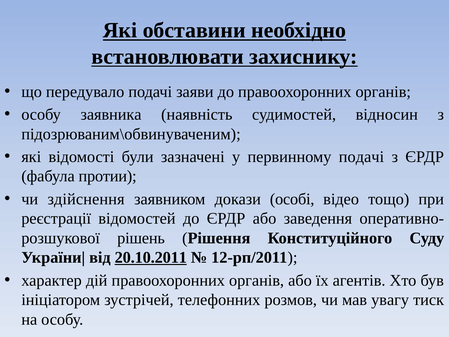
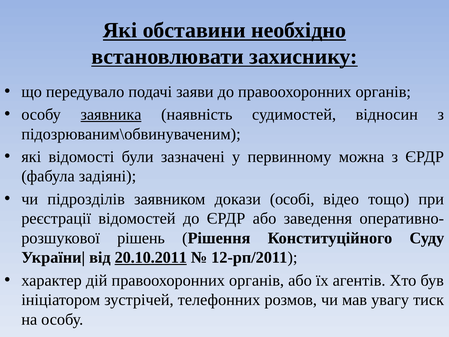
заявника underline: none -> present
первинному подачі: подачі -> можна
протии: протии -> задіяні
здійснення: здійснення -> підрозділів
